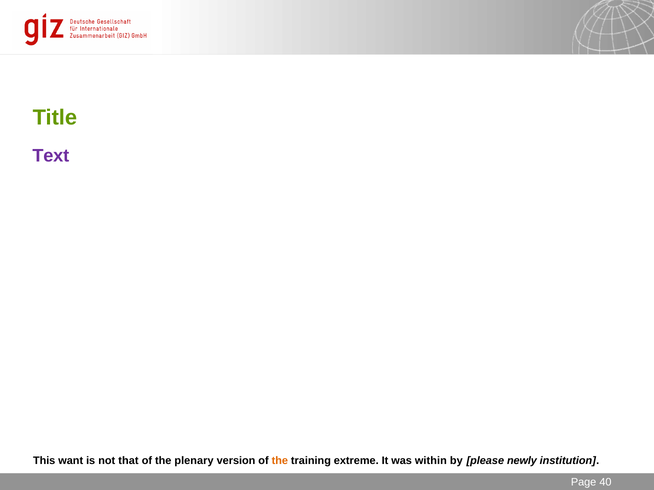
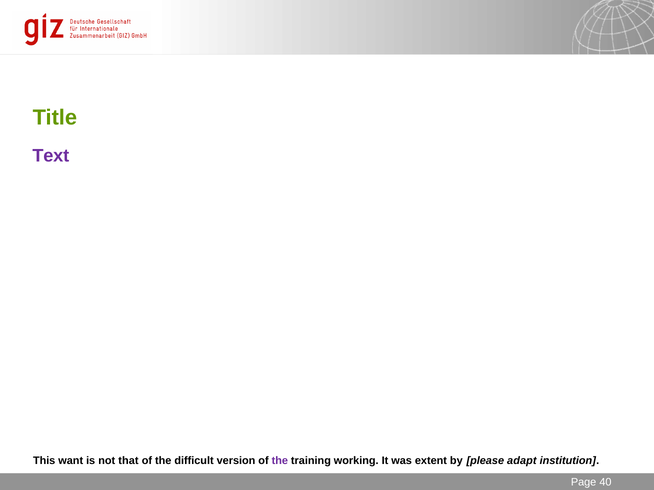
plenary: plenary -> difficult
the at (280, 461) colour: orange -> purple
extreme: extreme -> working
within: within -> extent
newly: newly -> adapt
